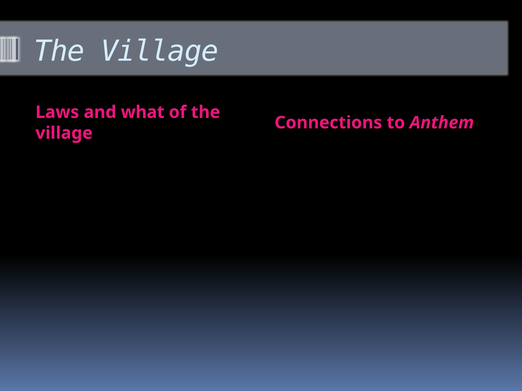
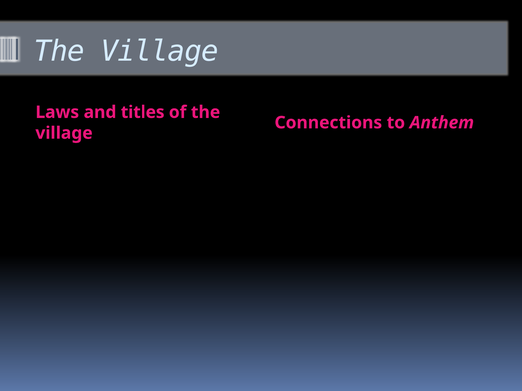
what: what -> titles
